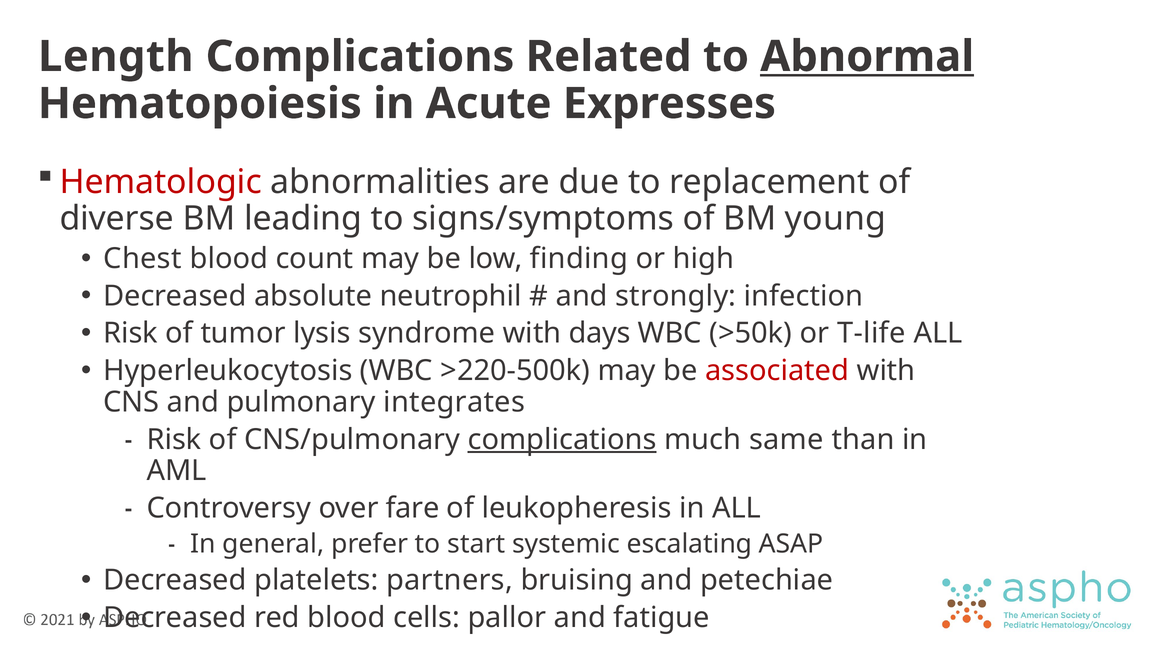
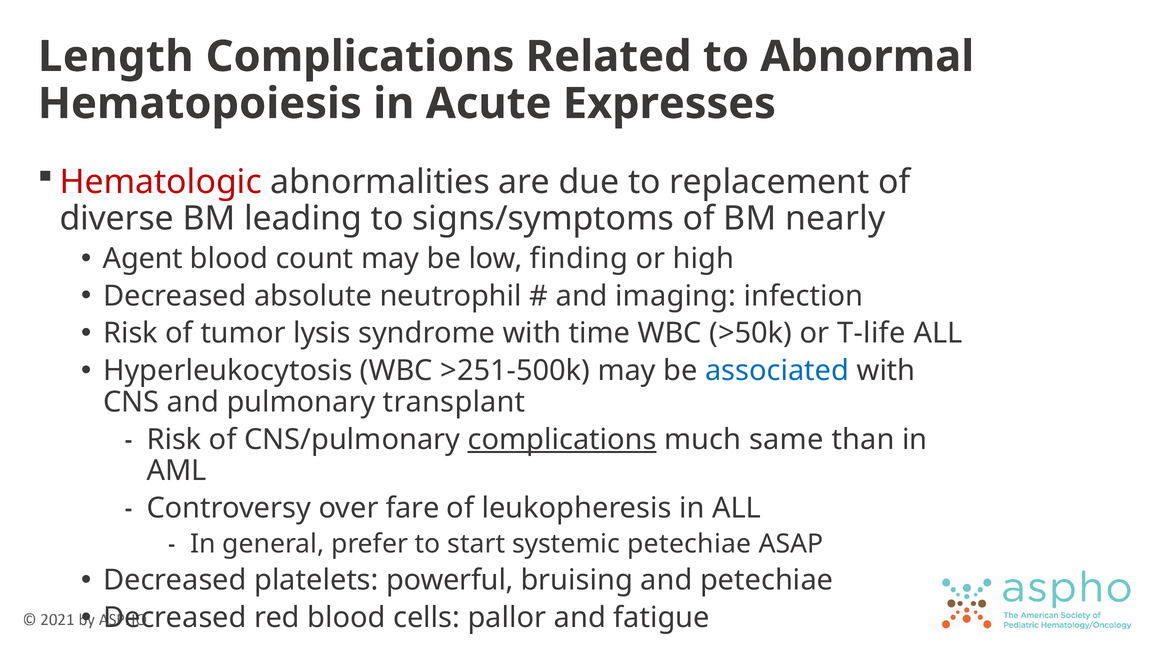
Abnormal underline: present -> none
young: young -> nearly
Chest: Chest -> Agent
strongly: strongly -> imaging
days: days -> time
>220-500k: >220-500k -> >251-500k
associated colour: red -> blue
integrates: integrates -> transplant
systemic escalating: escalating -> petechiae
partners: partners -> powerful
